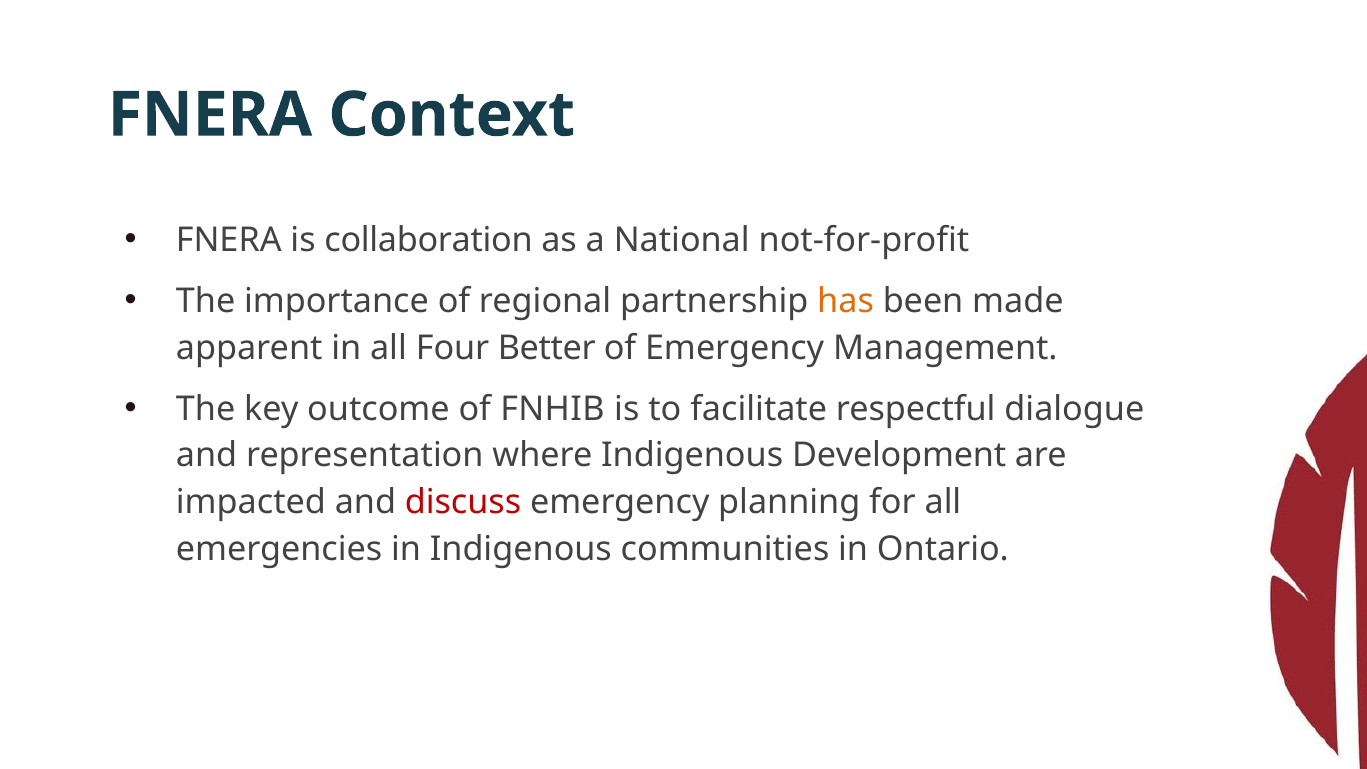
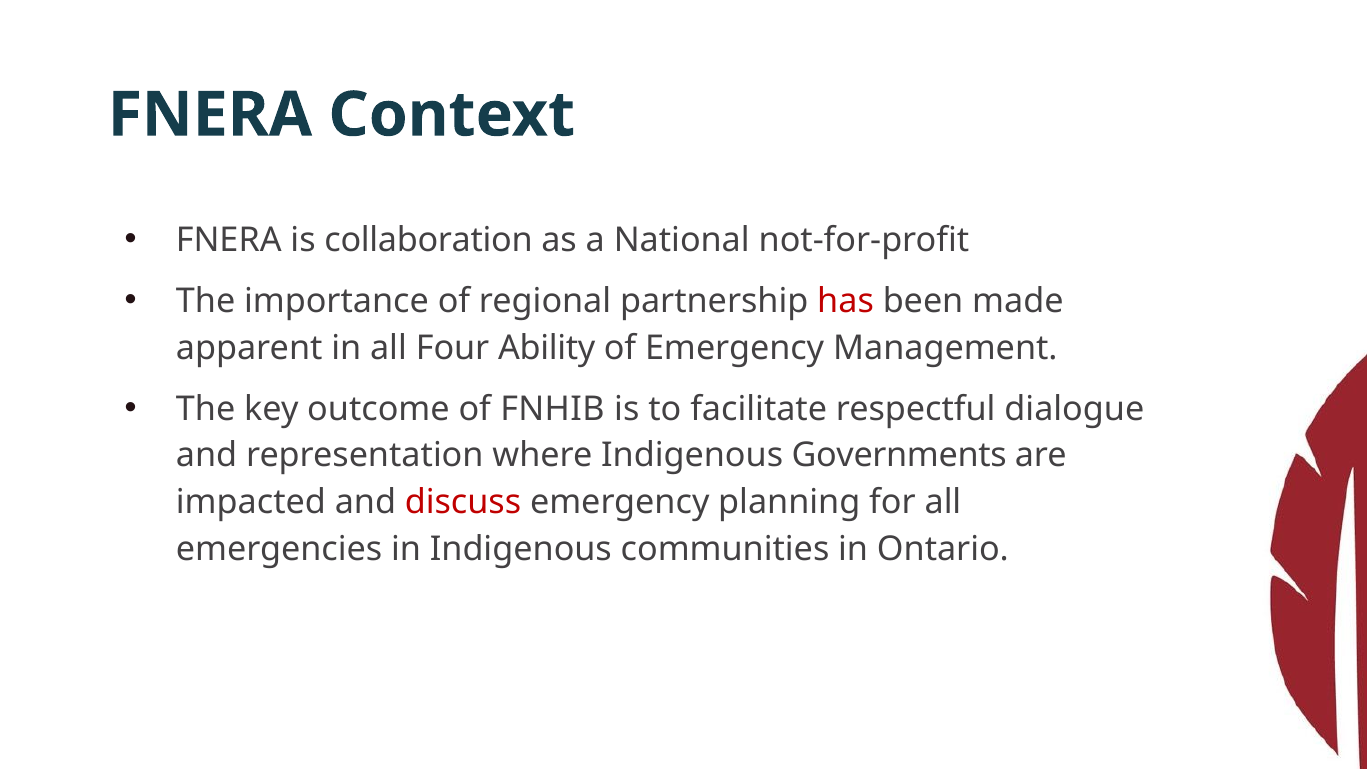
has colour: orange -> red
Better: Better -> Ability
Development: Development -> Governments
